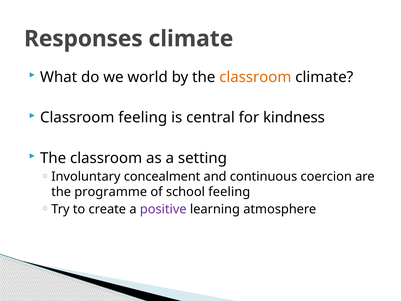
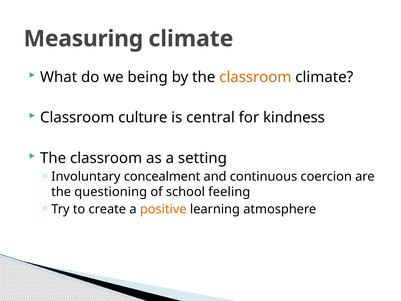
Responses: Responses -> Measuring
world: world -> being
Classroom feeling: feeling -> culture
programme: programme -> questioning
positive colour: purple -> orange
